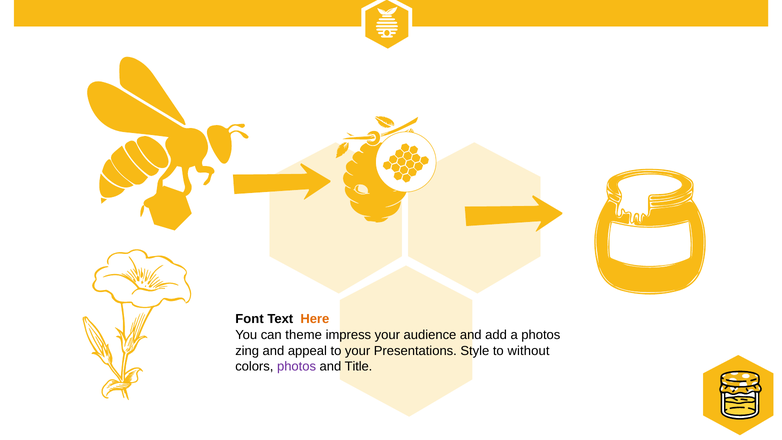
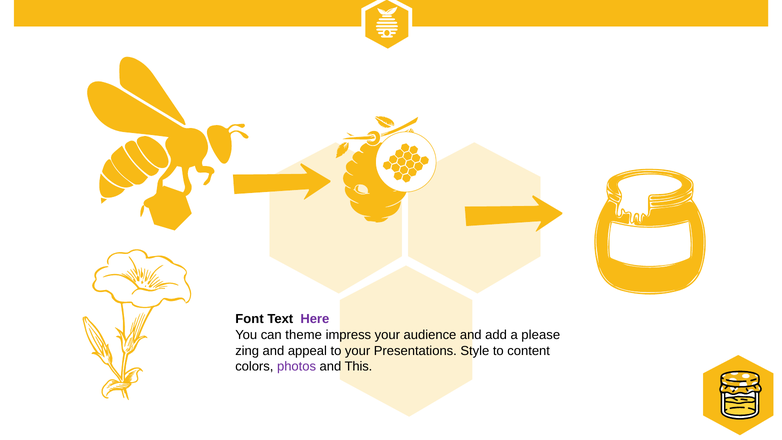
Here colour: orange -> purple
a photos: photos -> please
without: without -> content
Title: Title -> This
